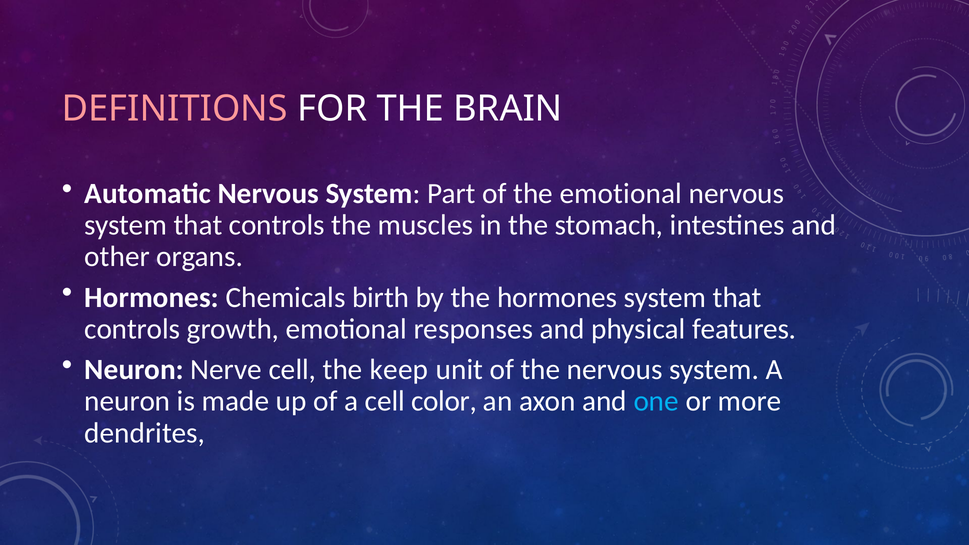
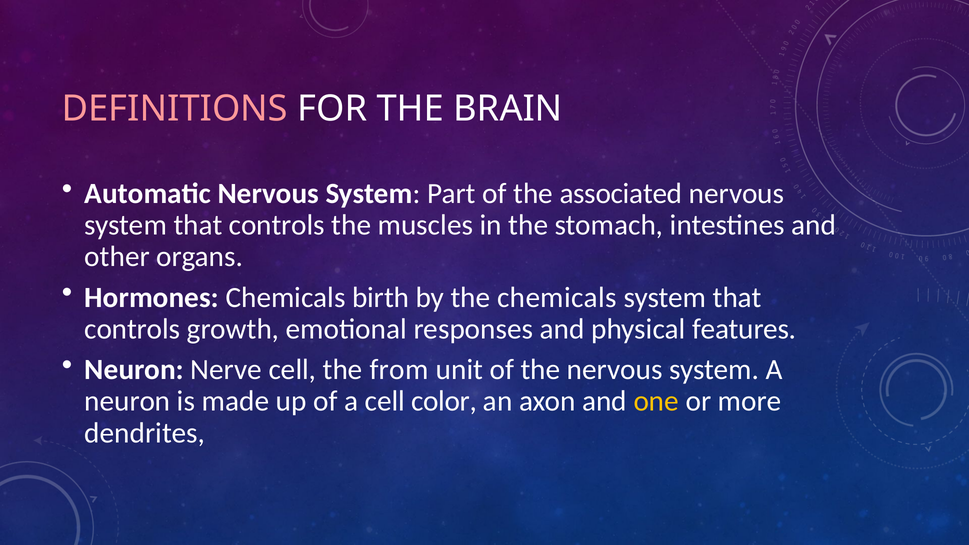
the emotional: emotional -> associated
the hormones: hormones -> chemicals
keep: keep -> from
one colour: light blue -> yellow
